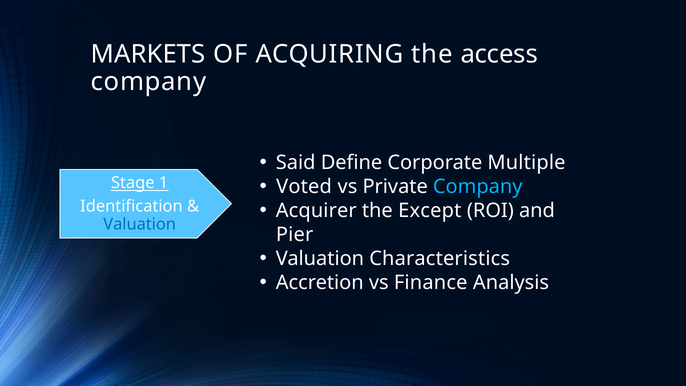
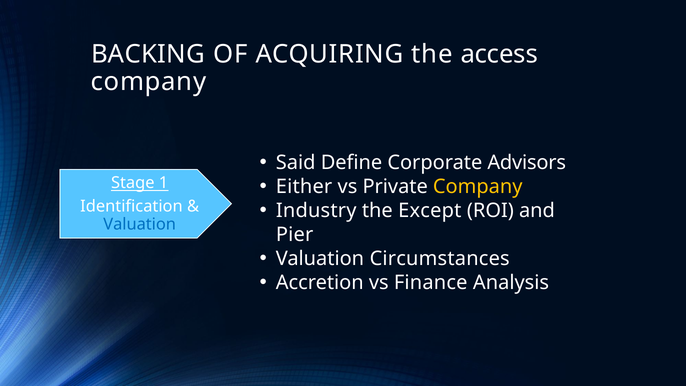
MARKETS: MARKETS -> BACKING
Multiple: Multiple -> Advisors
Voted: Voted -> Either
Company at (478, 187) colour: light blue -> yellow
Acquirer: Acquirer -> Industry
Characteristics: Characteristics -> Circumstances
